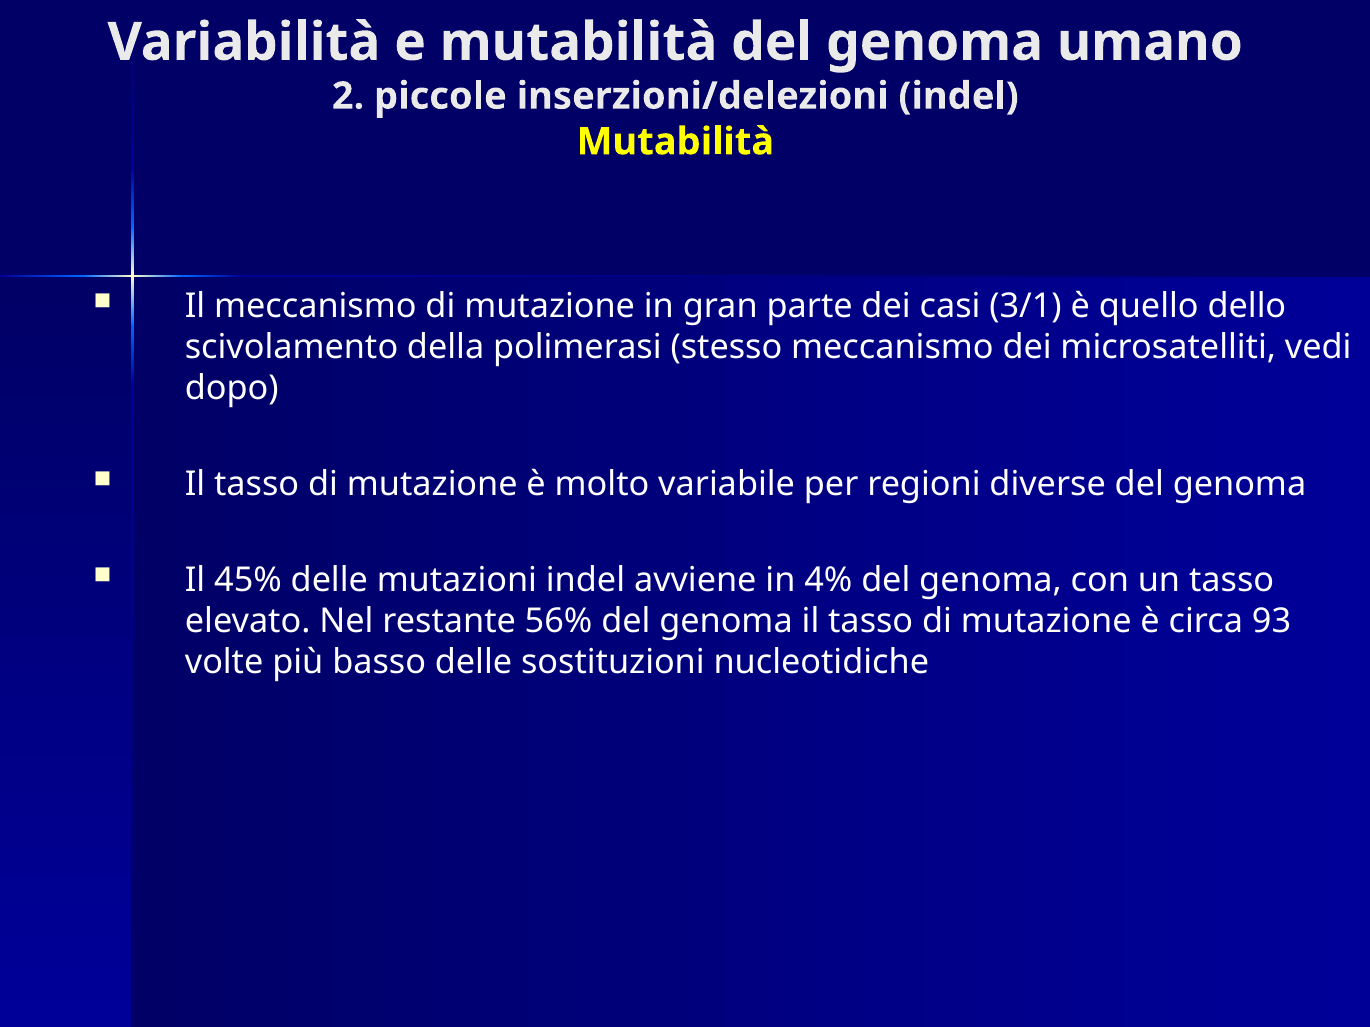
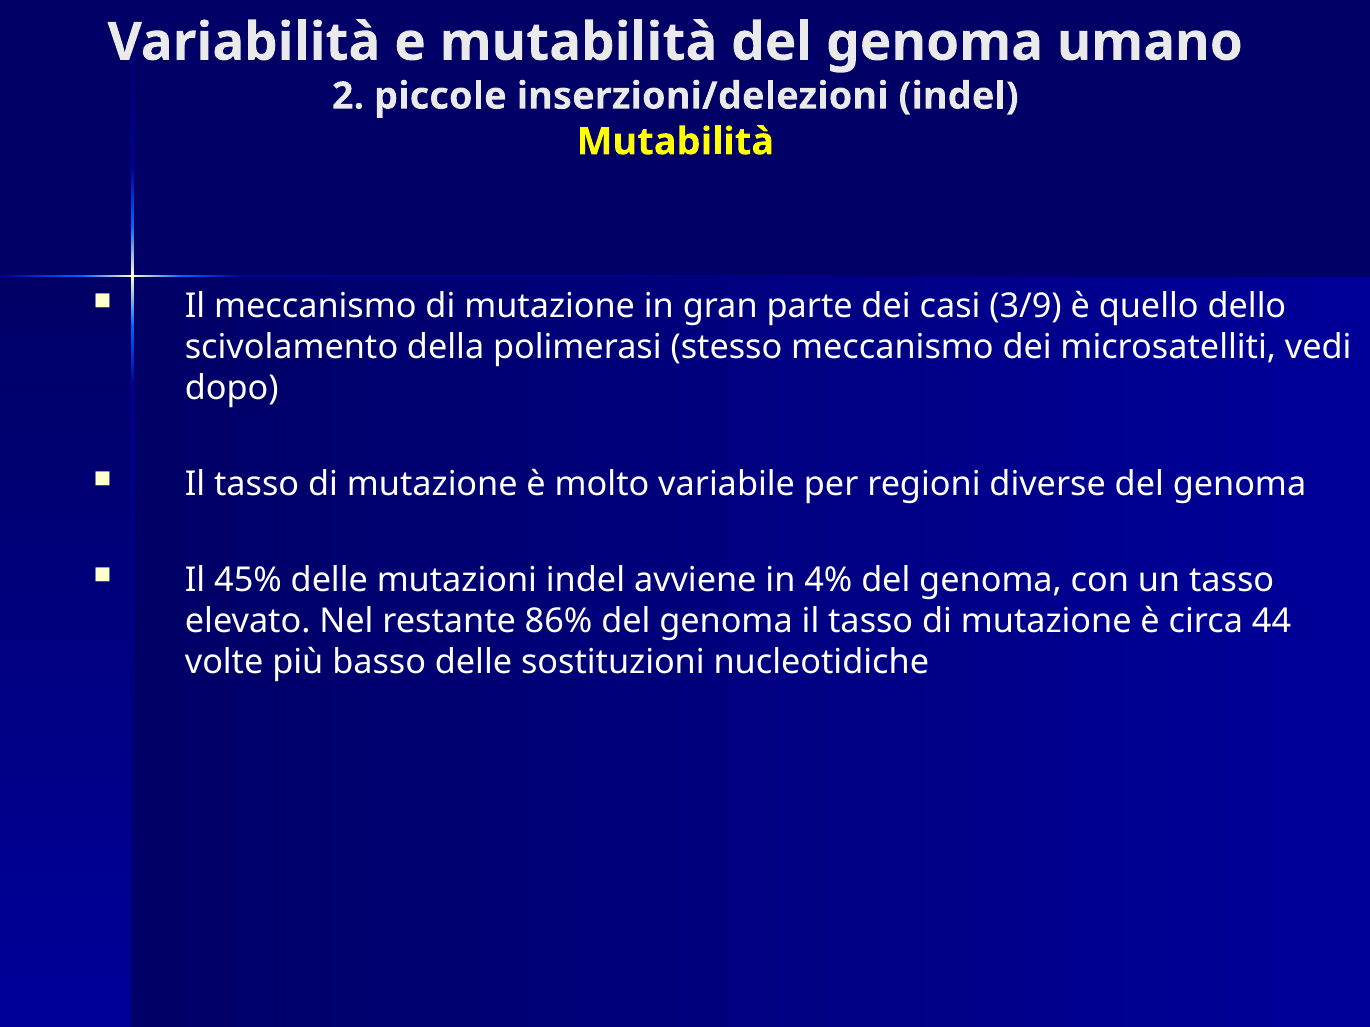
3/1: 3/1 -> 3/9
56%: 56% -> 86%
93: 93 -> 44
